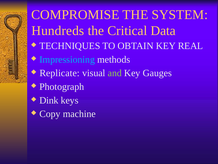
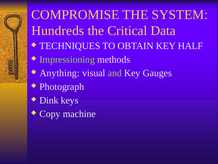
REAL: REAL -> HALF
Impressioning colour: light blue -> light green
Replicate: Replicate -> Anything
